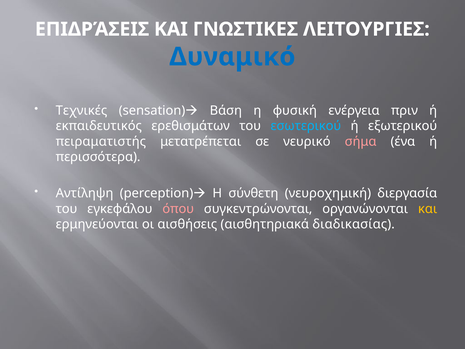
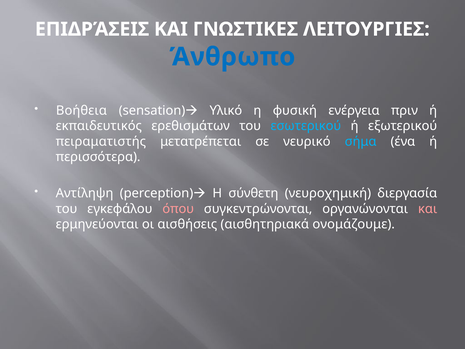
Δυναμικό: Δυναμικό -> Άνθρωπο
Τεχνικές: Τεχνικές -> Βοήθεια
Βάση: Βάση -> Υλικό
σήμα colour: pink -> light blue
και at (428, 209) colour: yellow -> pink
διαδικασίας: διαδικασίας -> ονομάζουμε
